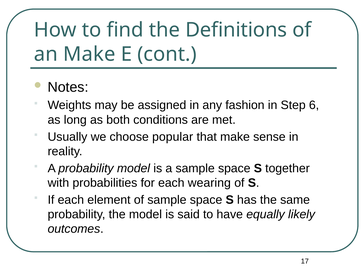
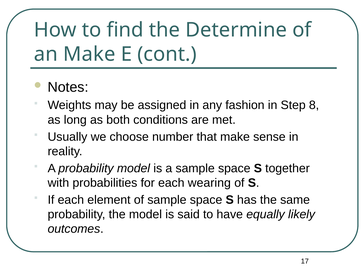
Definitions: Definitions -> Determine
6: 6 -> 8
popular: popular -> number
